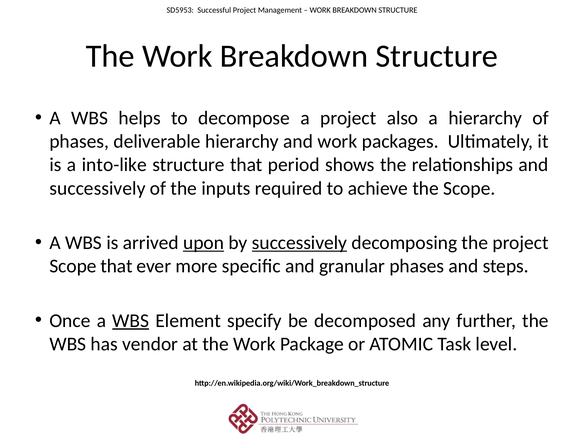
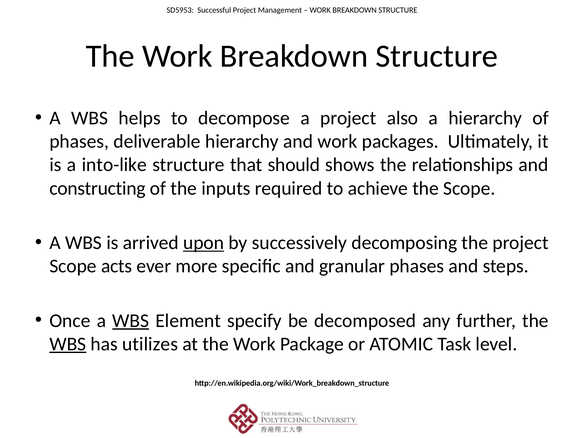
period: period -> should
successively at (97, 188): successively -> constructing
successively at (300, 243) underline: present -> none
Scope that: that -> acts
WBS at (68, 344) underline: none -> present
vendor: vendor -> utilizes
